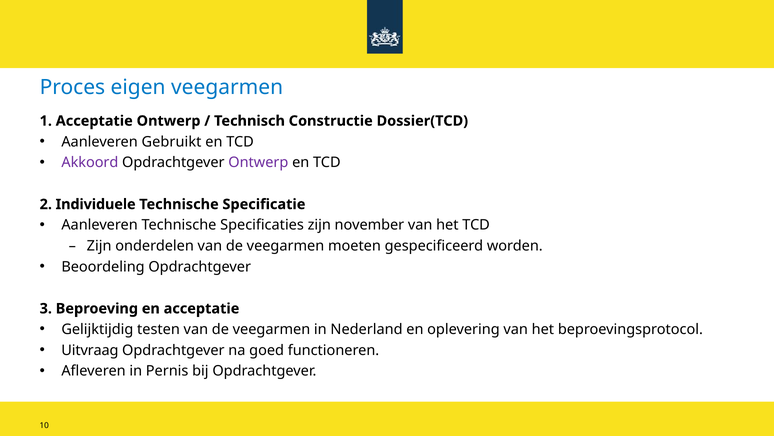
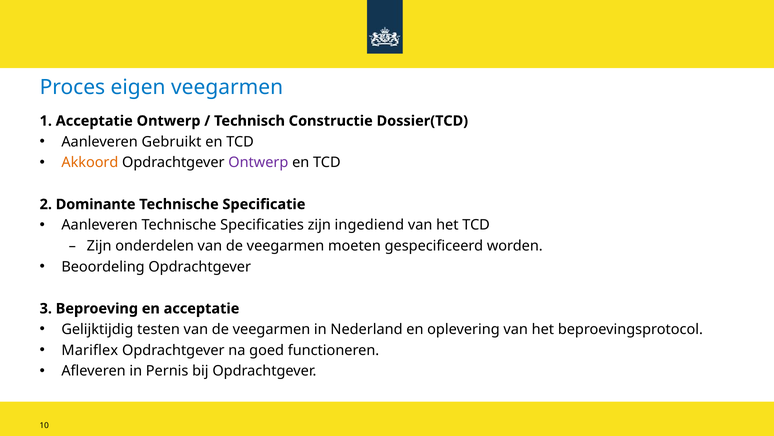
Akkoord colour: purple -> orange
Individuele: Individuele -> Dominante
november: november -> ingediend
Uitvraag: Uitvraag -> Mariflex
